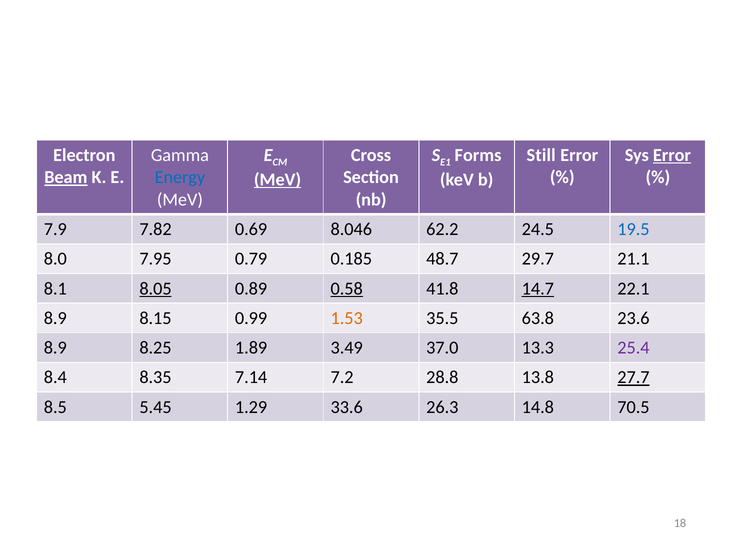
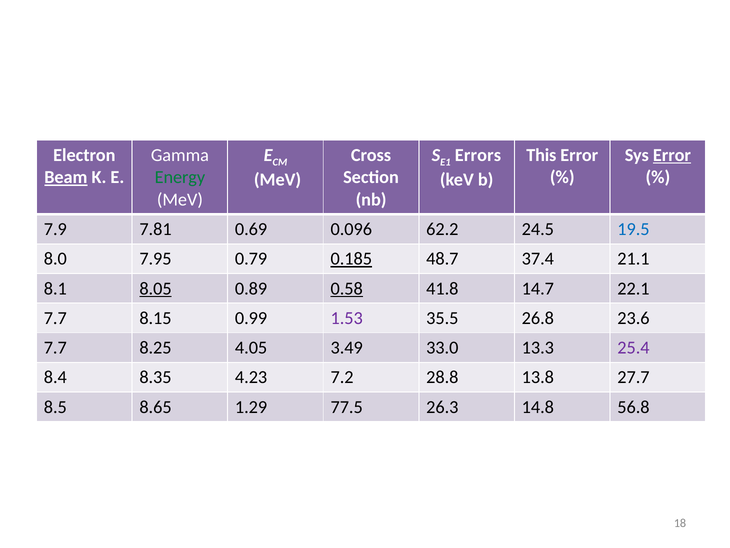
Forms: Forms -> Errors
Still: Still -> This
Energy colour: blue -> green
MeV at (278, 180) underline: present -> none
7.82: 7.82 -> 7.81
8.046: 8.046 -> 0.096
0.185 underline: none -> present
29.7: 29.7 -> 37.4
14.7 underline: present -> none
8.9 at (55, 318): 8.9 -> 7.7
1.53 colour: orange -> purple
63.8: 63.8 -> 26.8
8.9 at (55, 347): 8.9 -> 7.7
1.89: 1.89 -> 4.05
37.0: 37.0 -> 33.0
7.14: 7.14 -> 4.23
27.7 underline: present -> none
5.45: 5.45 -> 8.65
33.6: 33.6 -> 77.5
70.5: 70.5 -> 56.8
